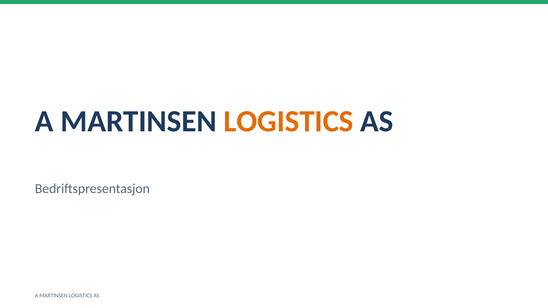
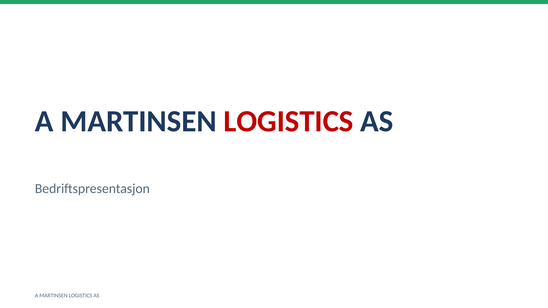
LOGISTICS at (289, 122) colour: orange -> red
